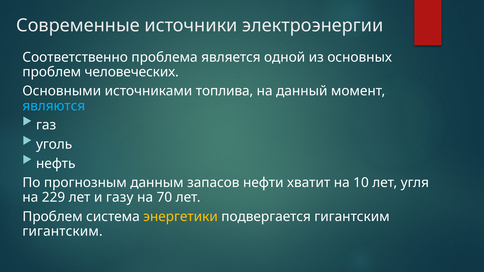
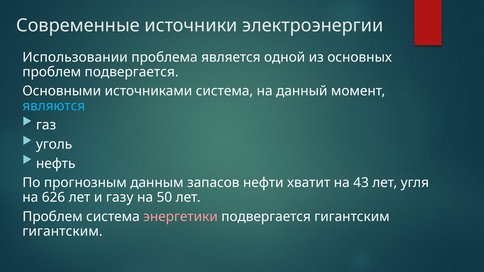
Соответственно: Соответственно -> Использовании
проблем человеческих: человеческих -> подвергается
источниками топлива: топлива -> система
10: 10 -> 43
229: 229 -> 626
70: 70 -> 50
энергетики colour: yellow -> pink
